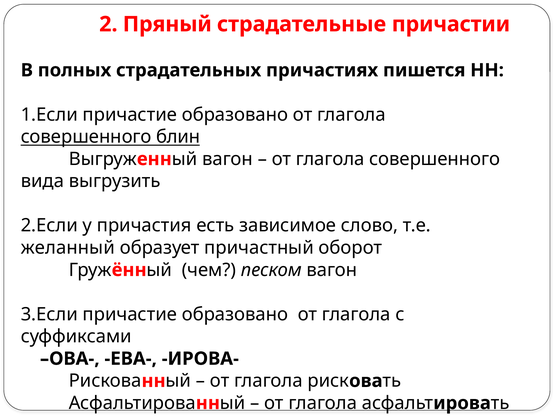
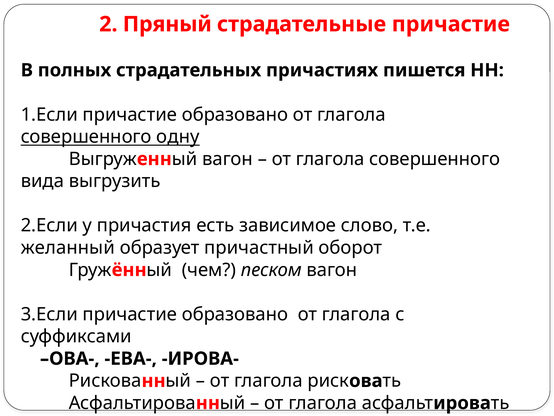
страдательные причастии: причастии -> причастие
блин: блин -> одну
